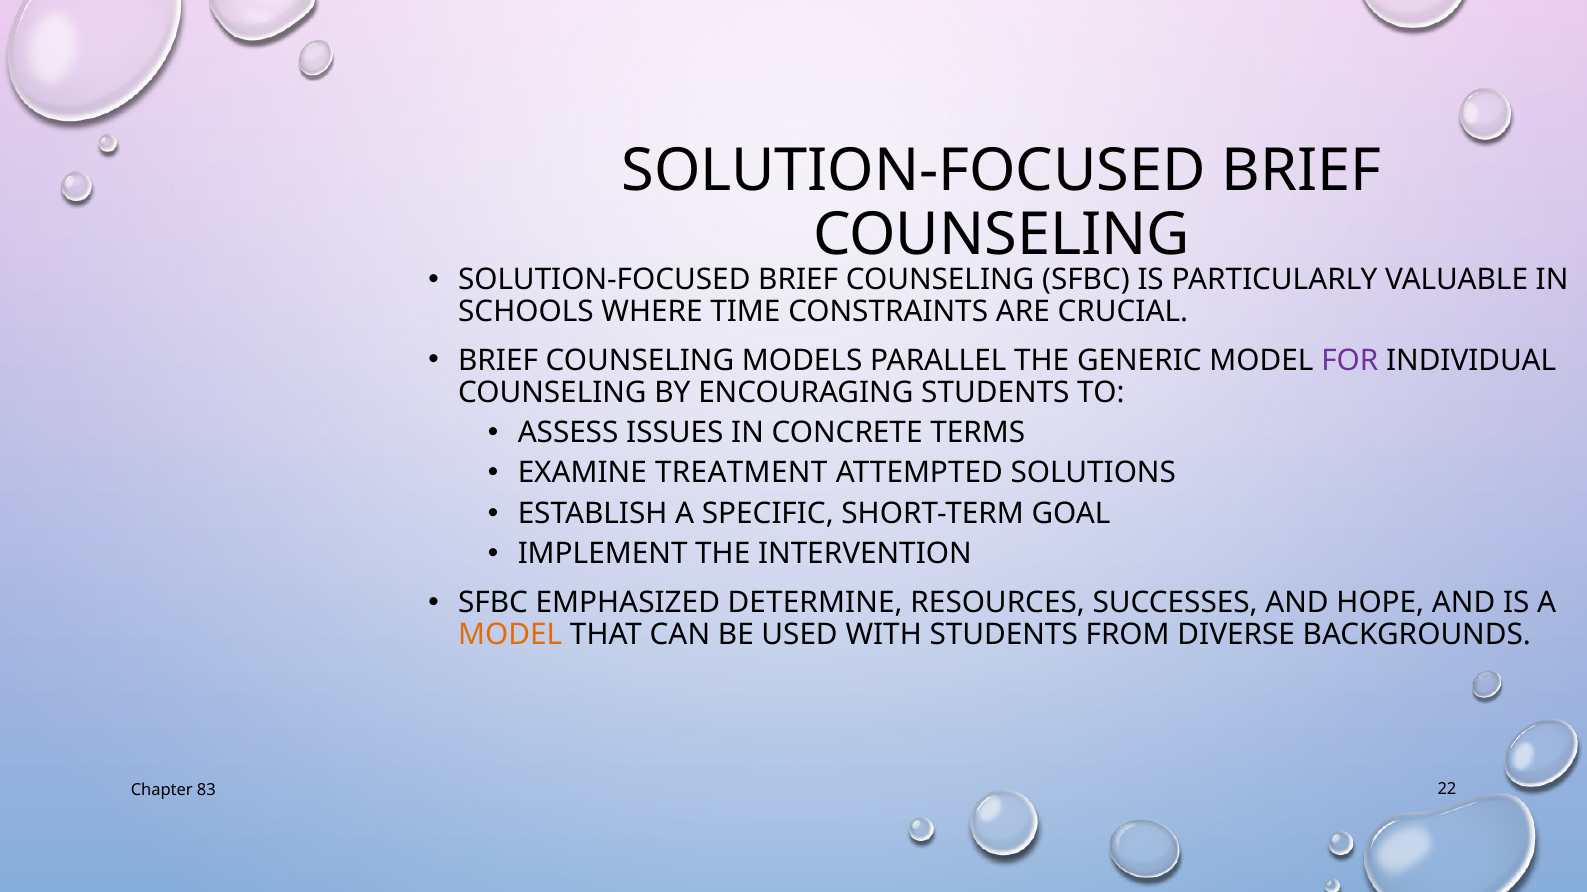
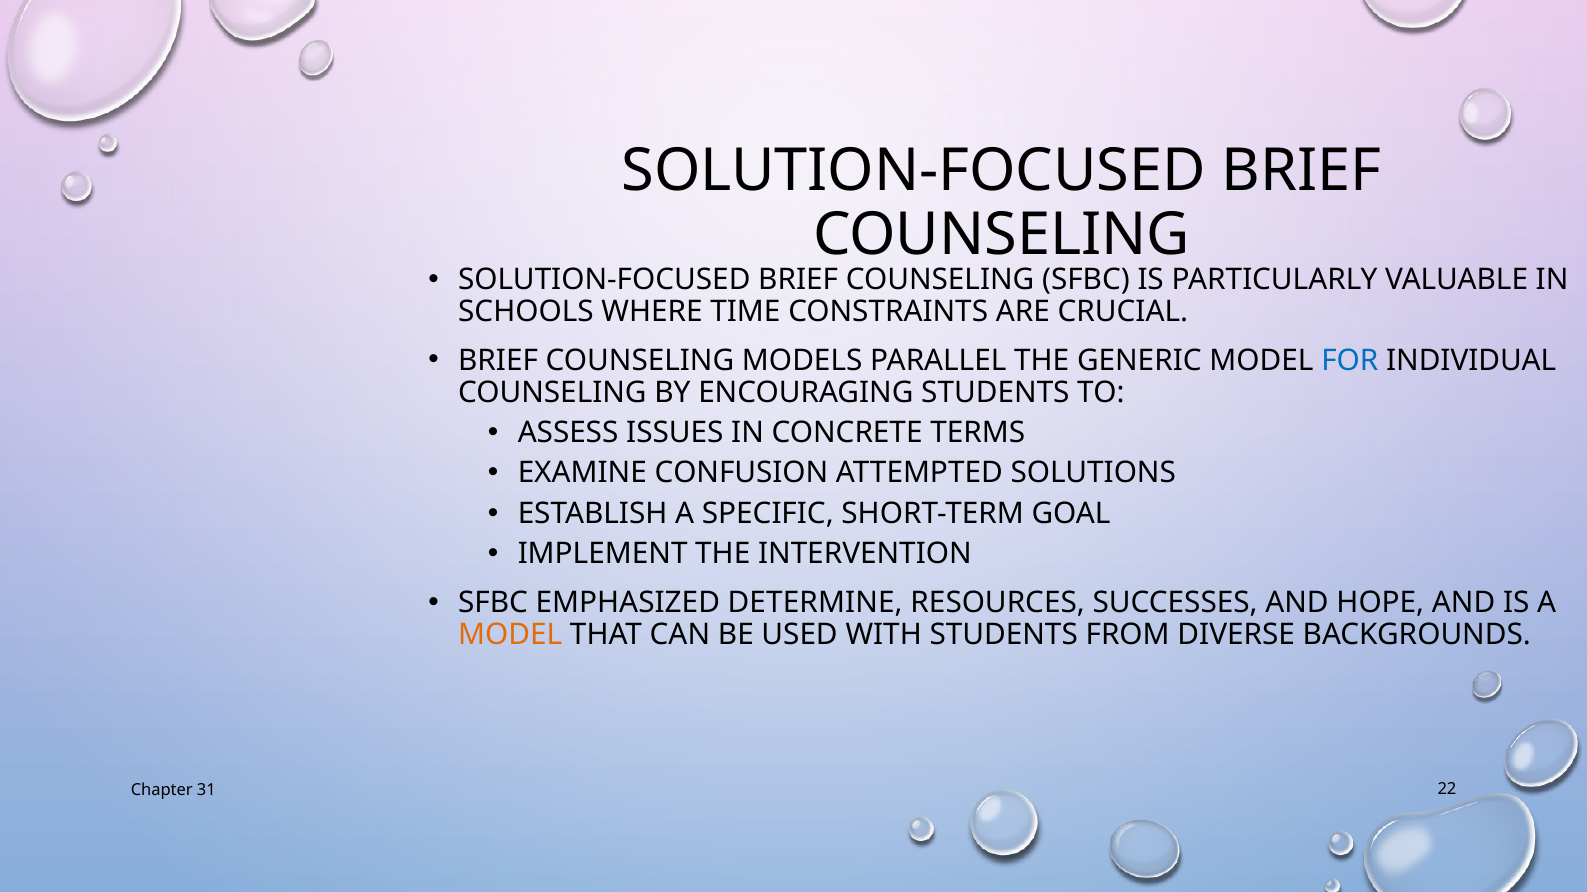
FOR colour: purple -> blue
TREATMENT: TREATMENT -> CONFUSION
83: 83 -> 31
